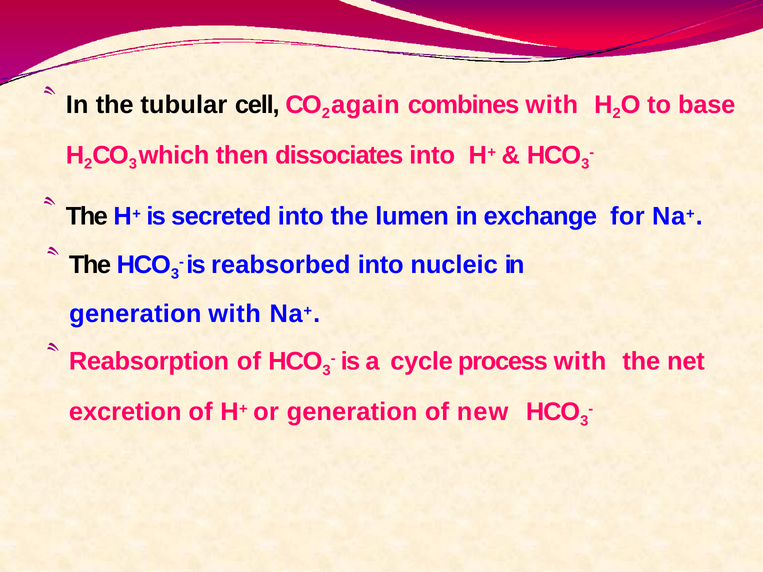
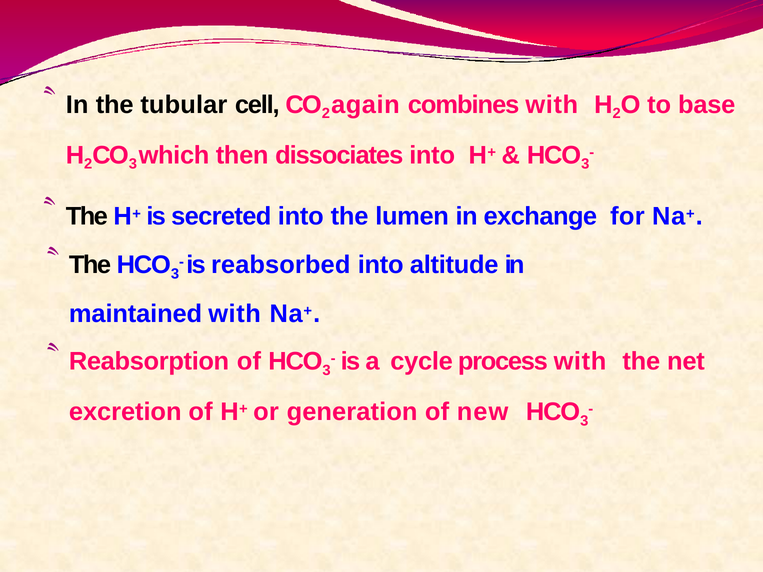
nucleic: nucleic -> altitude
generation at (135, 314): generation -> maintained
